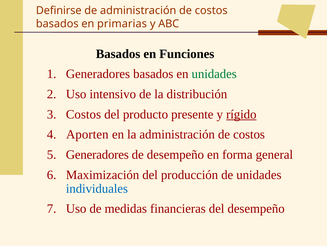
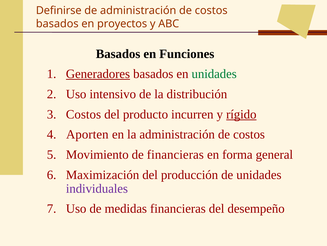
primarias: primarias -> proyectos
Generadores at (98, 74) underline: none -> present
presente: presente -> incurren
5 Generadores: Generadores -> Movimiento
de desempeño: desempeño -> financieras
individuales colour: blue -> purple
